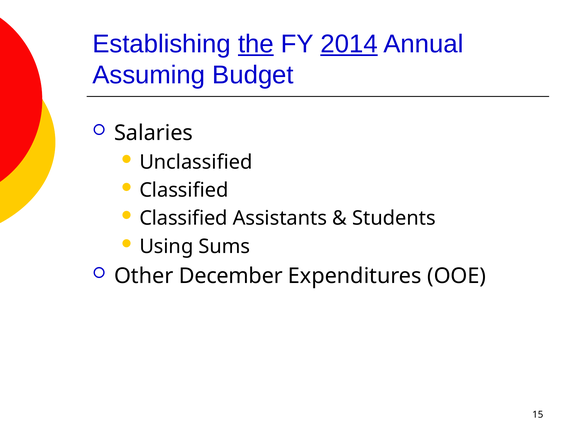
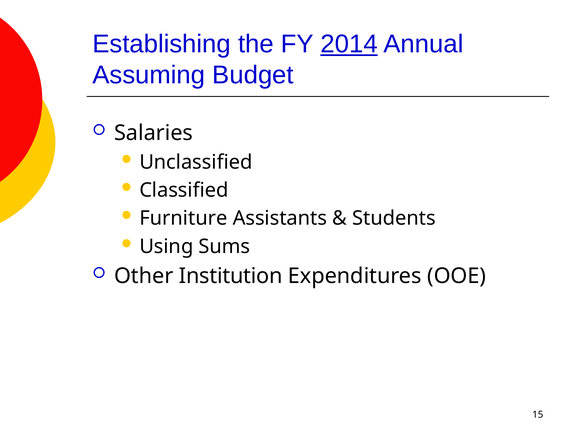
the underline: present -> none
Classified at (183, 218): Classified -> Furniture
December: December -> Institution
